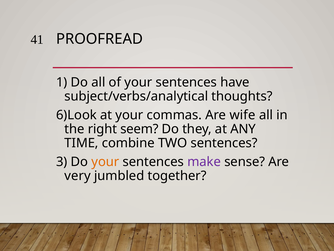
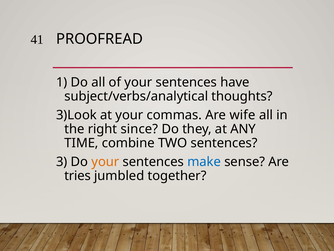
6)Look: 6)Look -> 3)Look
seem: seem -> since
make colour: purple -> blue
very: very -> tries
